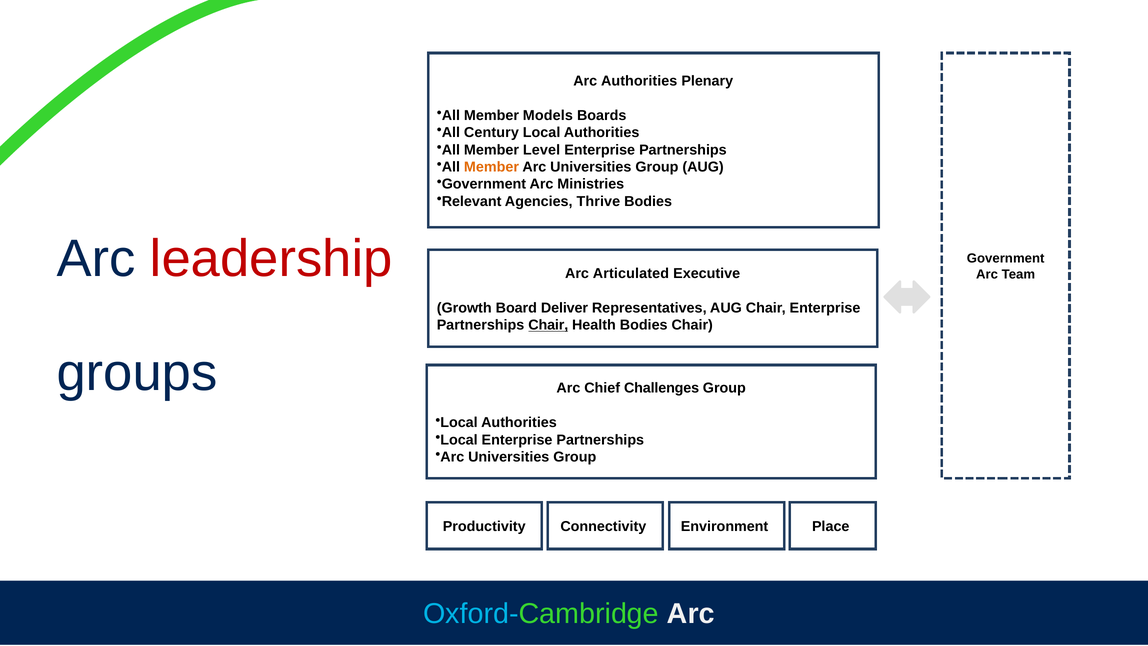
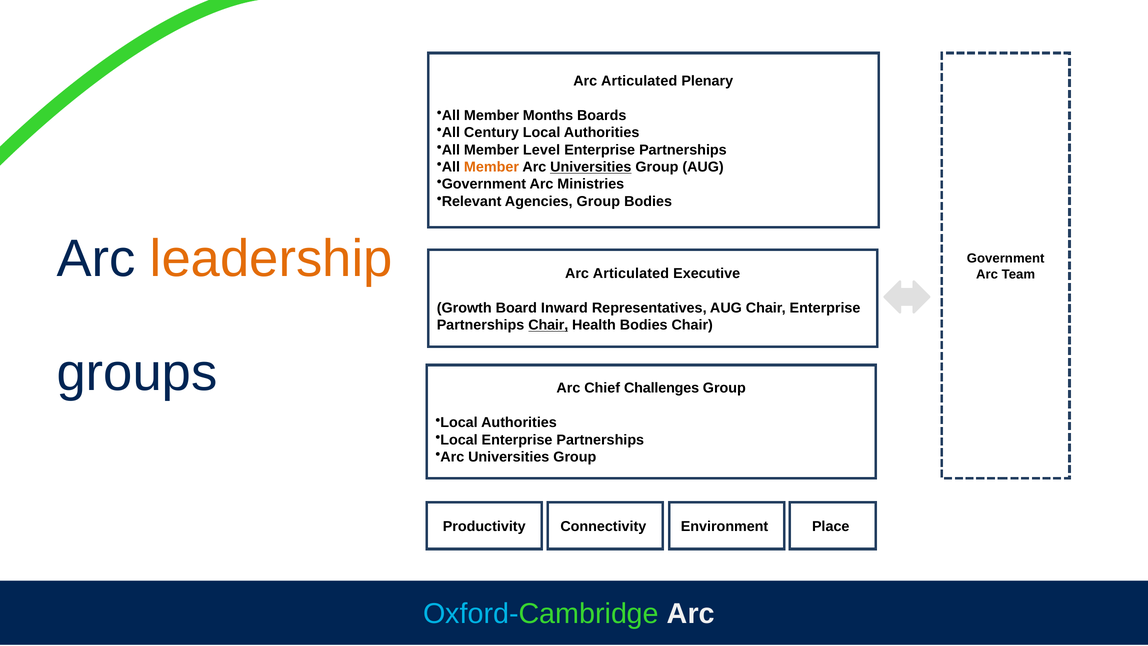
Authorities at (639, 81): Authorities -> Articulated
Models: Models -> Months
Universities at (591, 167) underline: none -> present
Agencies Thrive: Thrive -> Group
leadership colour: red -> orange
Deliver: Deliver -> Inward
